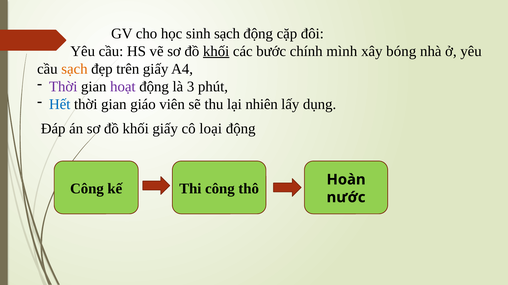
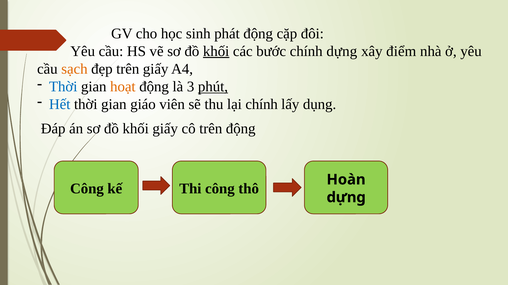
sinh sạch: sạch -> phát
chính mình: mình -> dựng
bóng: bóng -> điểm
Thời at (63, 87) colour: purple -> blue
hoạt colour: purple -> orange
phút underline: none -> present
lại nhiên: nhiên -> chính
cô loại: loại -> trên
nước at (346, 198): nước -> dựng
